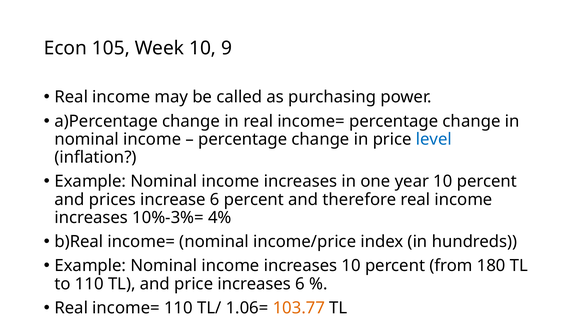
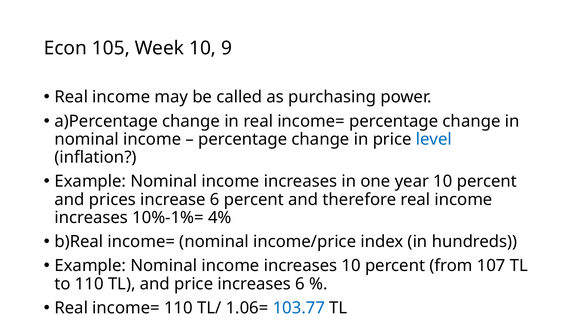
10%-3%=: 10%-3%= -> 10%-1%=
180: 180 -> 107
103.77 colour: orange -> blue
